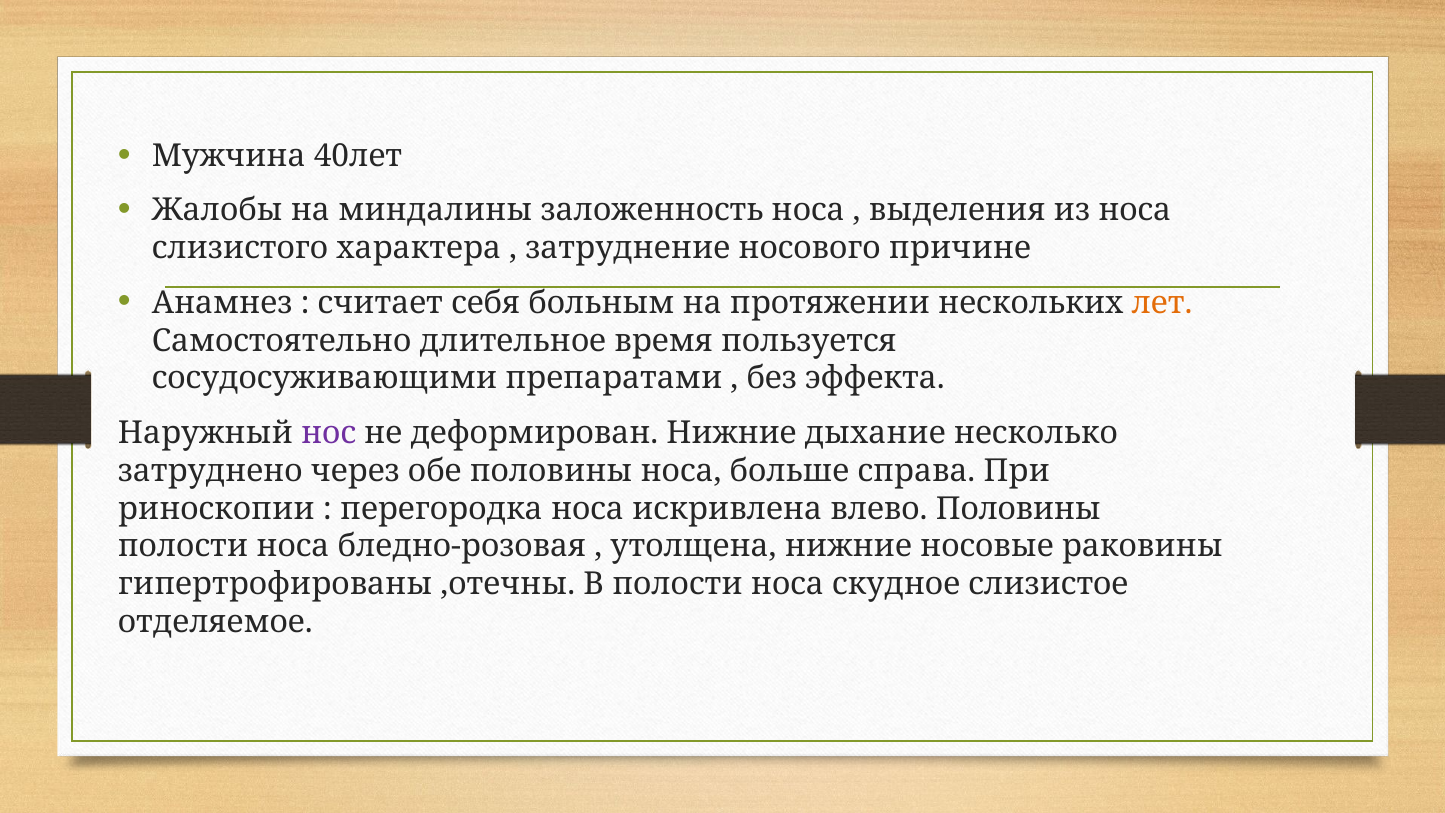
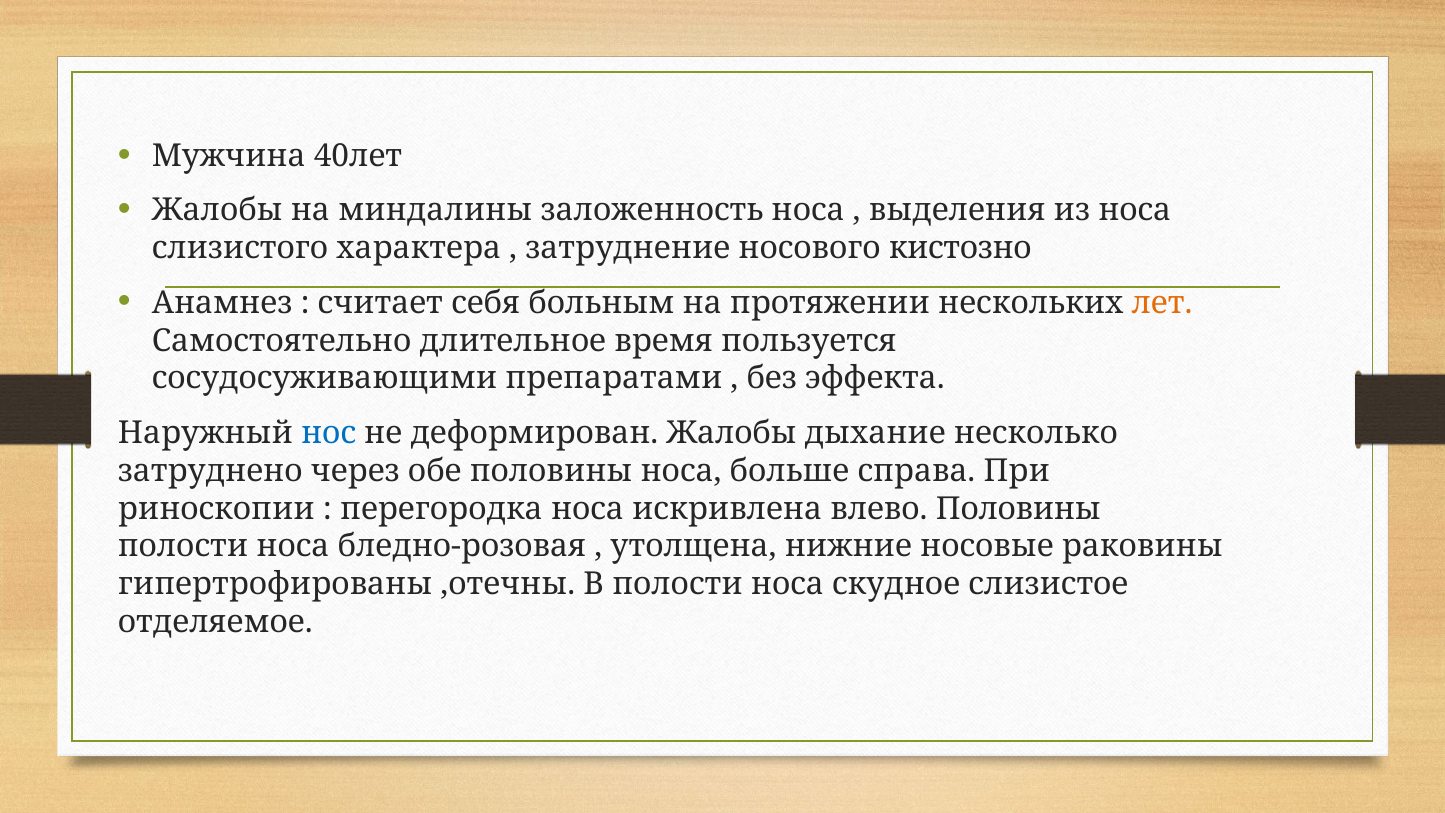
причине: причине -> кистозно
нос colour: purple -> blue
деформирован Нижние: Нижние -> Жалобы
